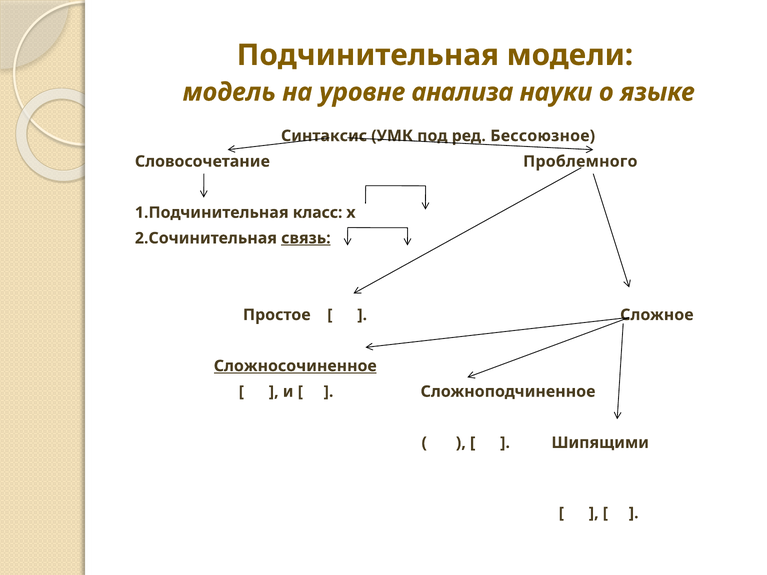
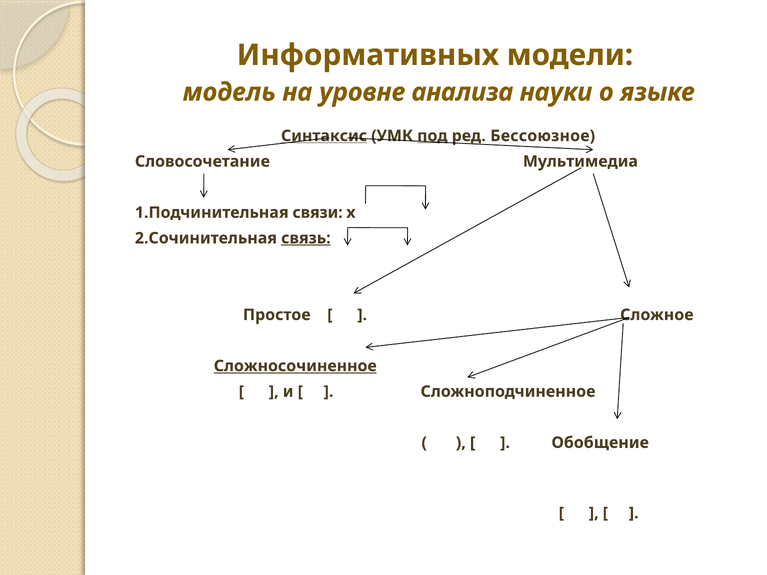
Подчинительная: Подчинительная -> Информативных
Синтаксис underline: none -> present
под underline: none -> present
Проблемного: Проблемного -> Мультимедиа
класс: класс -> связи
Шипящими: Шипящими -> Обобщение
